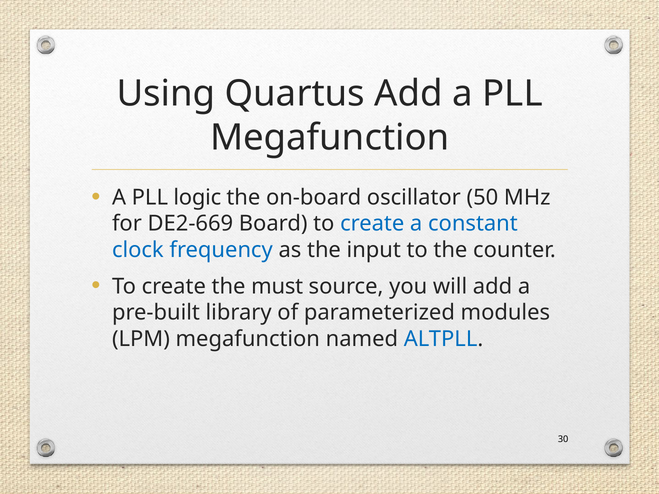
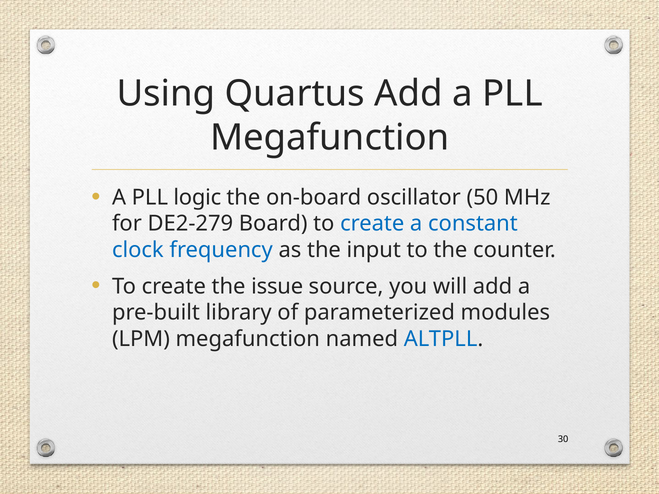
DE2-669: DE2-669 -> DE2-279
must: must -> issue
